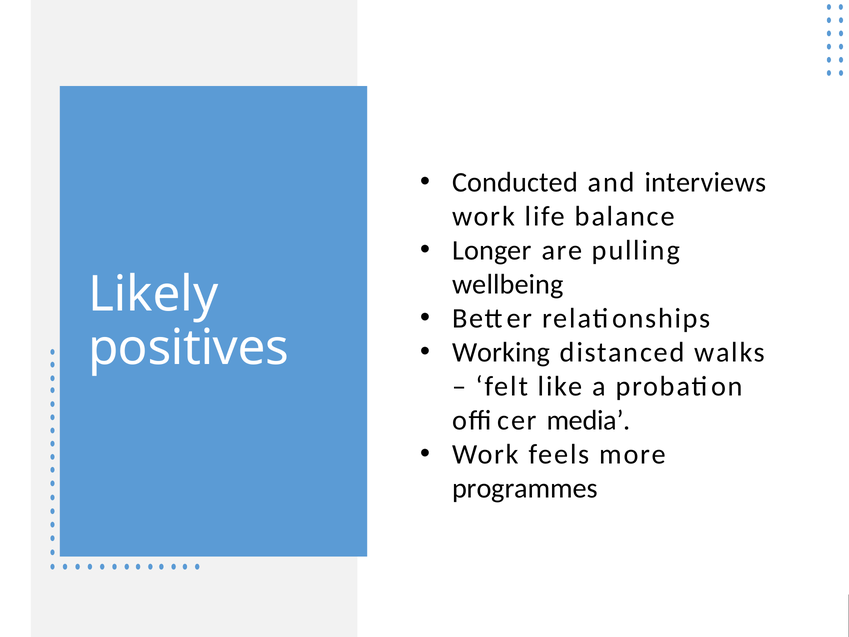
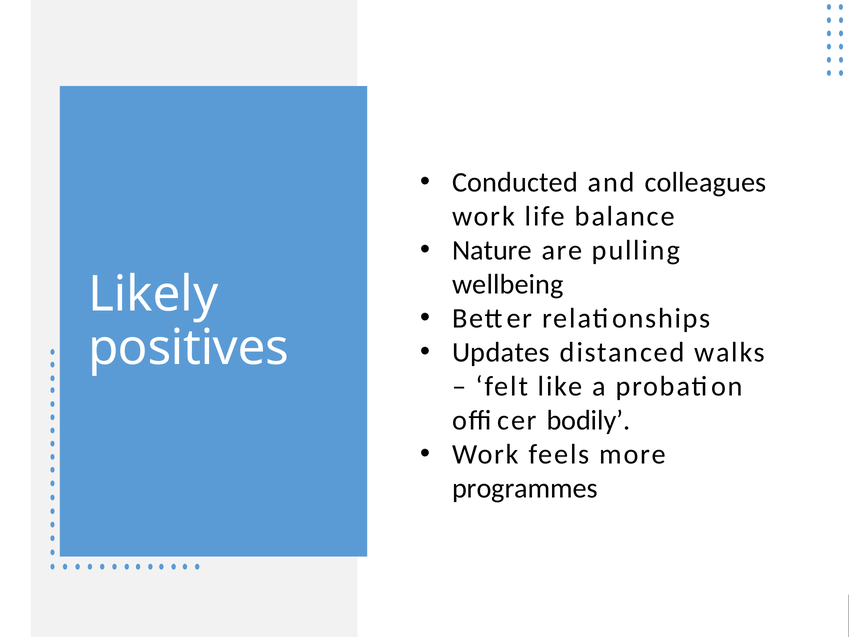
interviews: interviews -> colleagues
Longer: Longer -> Nature
Working: Working -> Updates
media: media -> bodily
